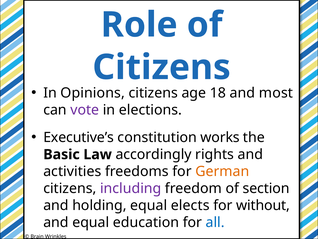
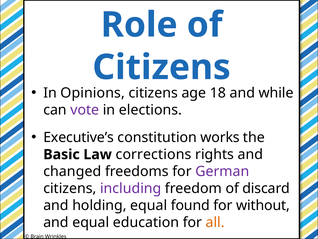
most: most -> while
accordingly: accordingly -> corrections
activities: activities -> changed
German colour: orange -> purple
section: section -> discard
elects: elects -> found
all colour: blue -> orange
